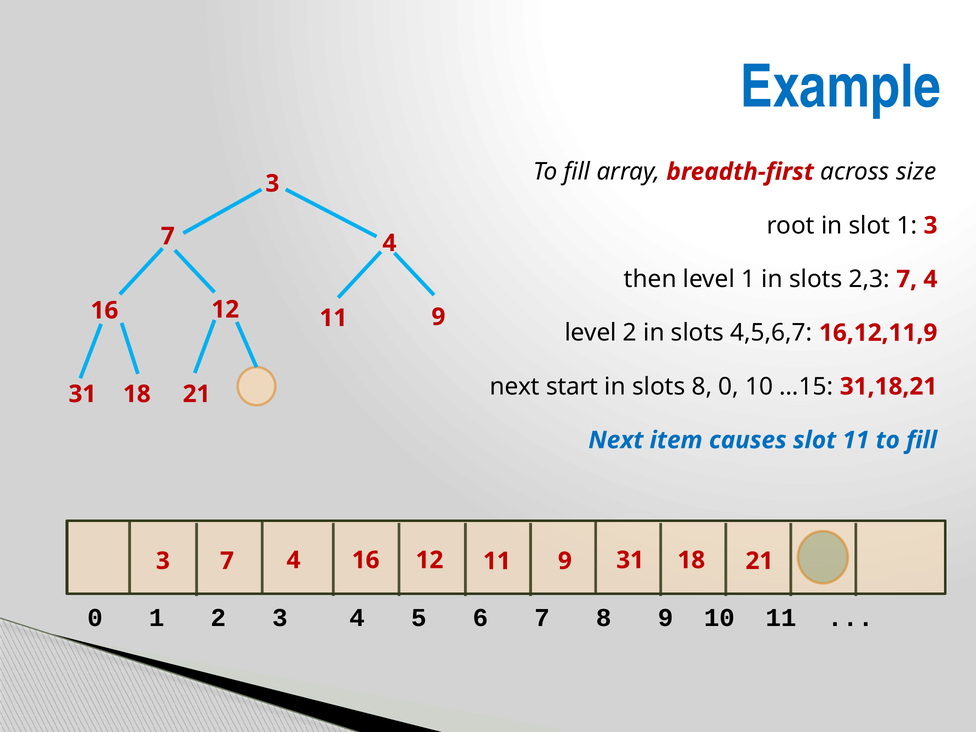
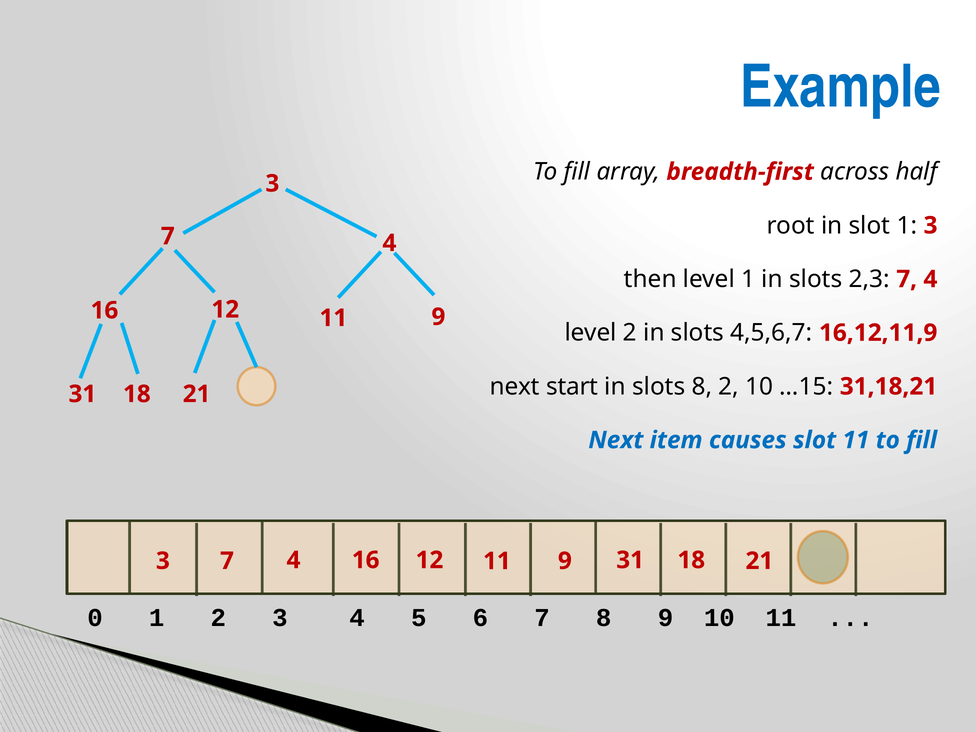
size: size -> half
8 0: 0 -> 2
